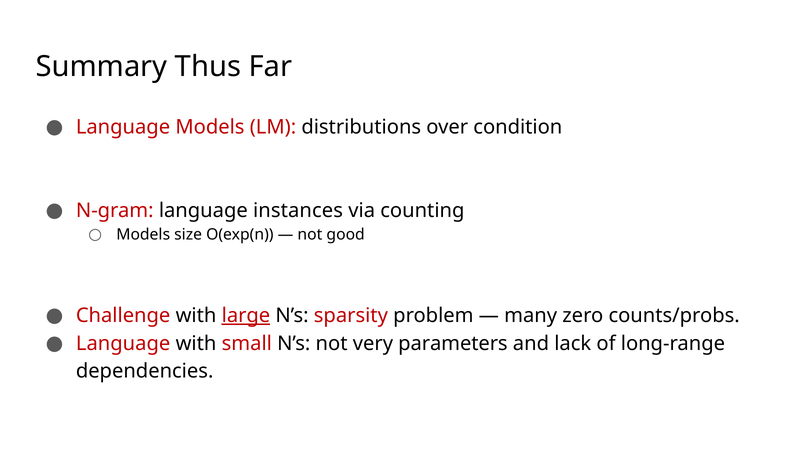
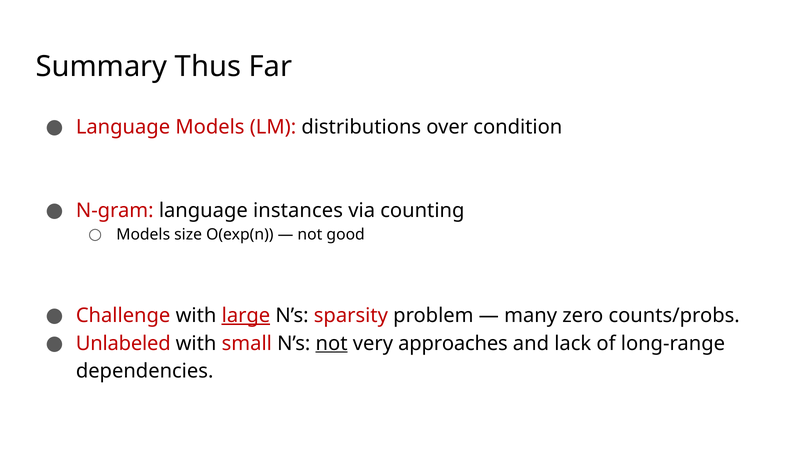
Language at (123, 343): Language -> Unlabeled
not at (332, 343) underline: none -> present
parameters: parameters -> approaches
